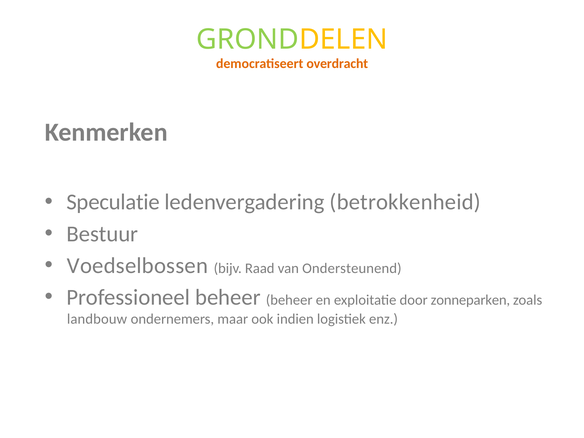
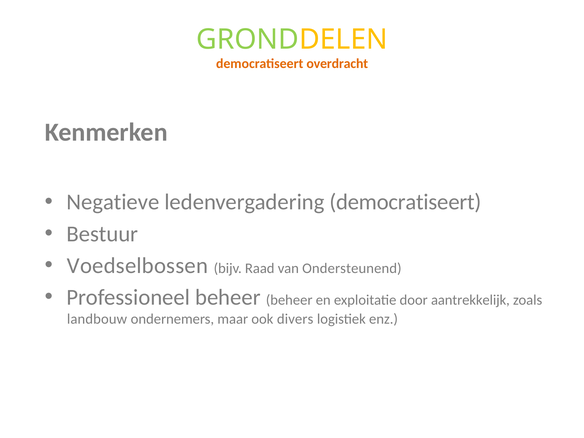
Speculatie: Speculatie -> Negatieve
ledenvergadering betrokkenheid: betrokkenheid -> democratiseert
zonneparken: zonneparken -> aantrekkelijk
indien: indien -> divers
